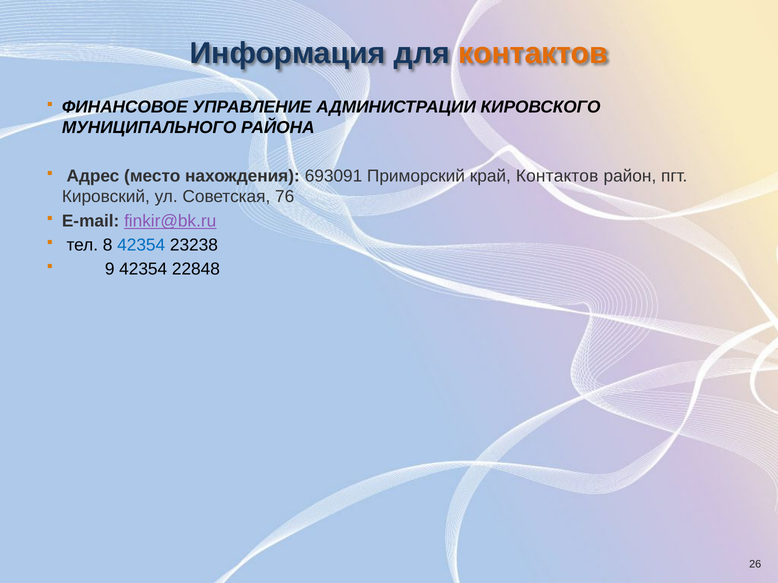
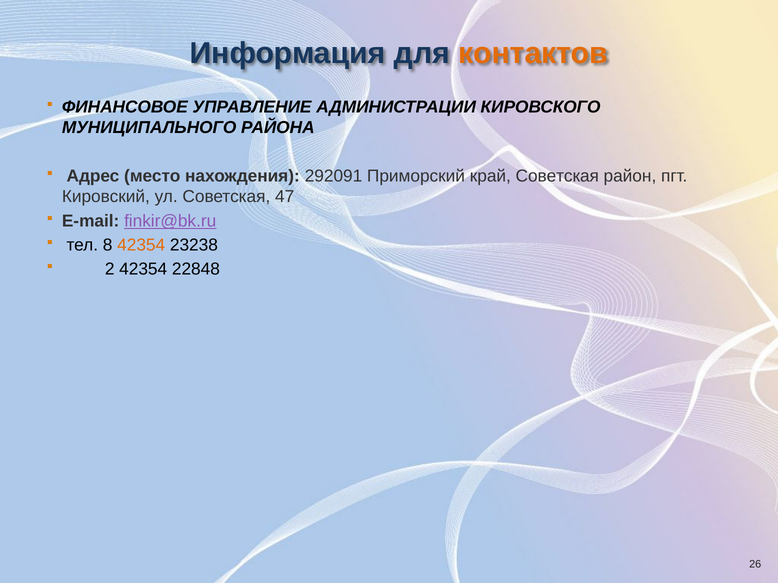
693091: 693091 -> 292091
край Контактов: Контактов -> Советская
76: 76 -> 47
42354 at (141, 245) colour: blue -> orange
9: 9 -> 2
